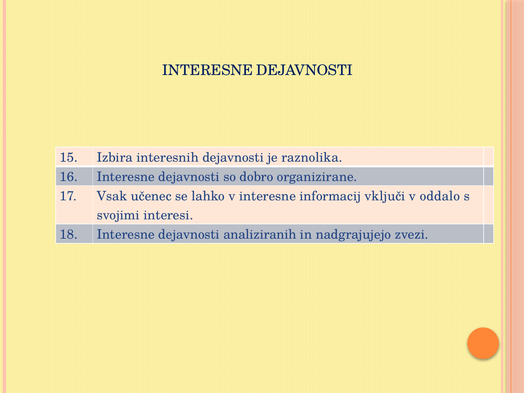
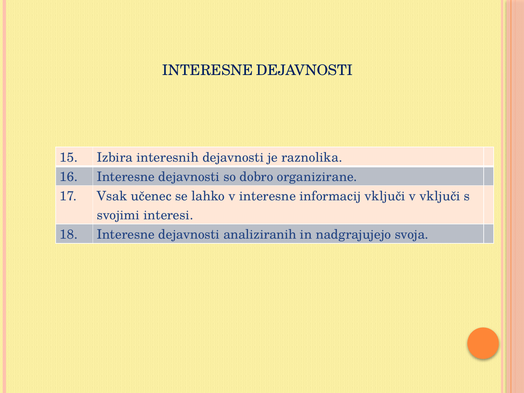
v oddalo: oddalo -> vključi
zvezi: zvezi -> svoja
